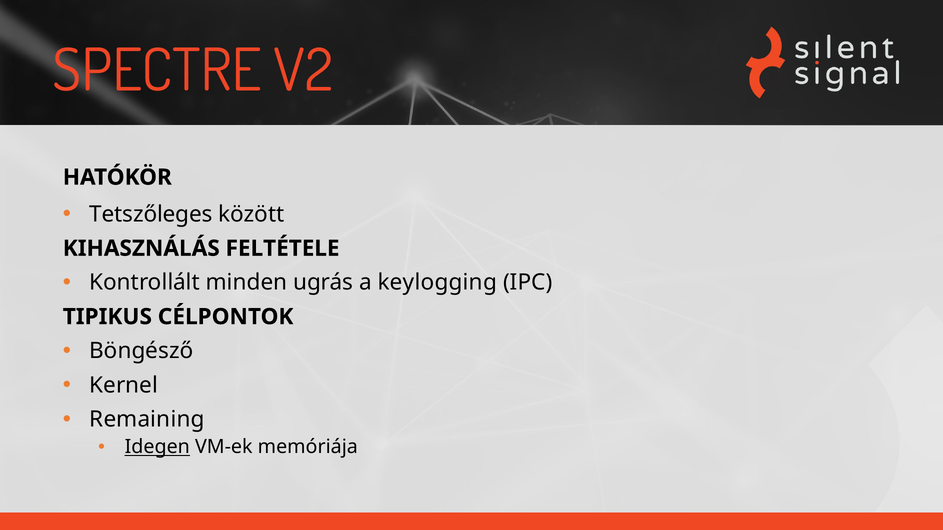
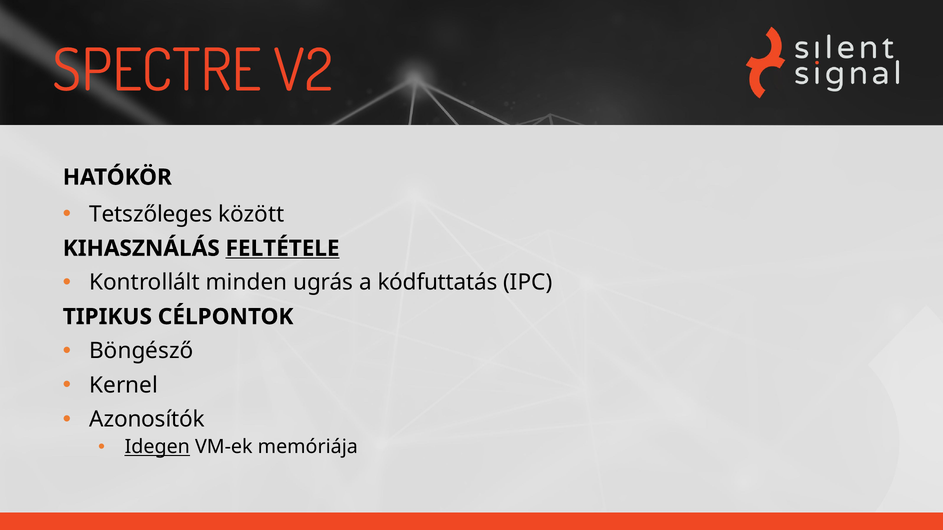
FELTÉTELE underline: none -> present
keylogging: keylogging -> kódfuttatás
Remaining: Remaining -> Azonosítók
